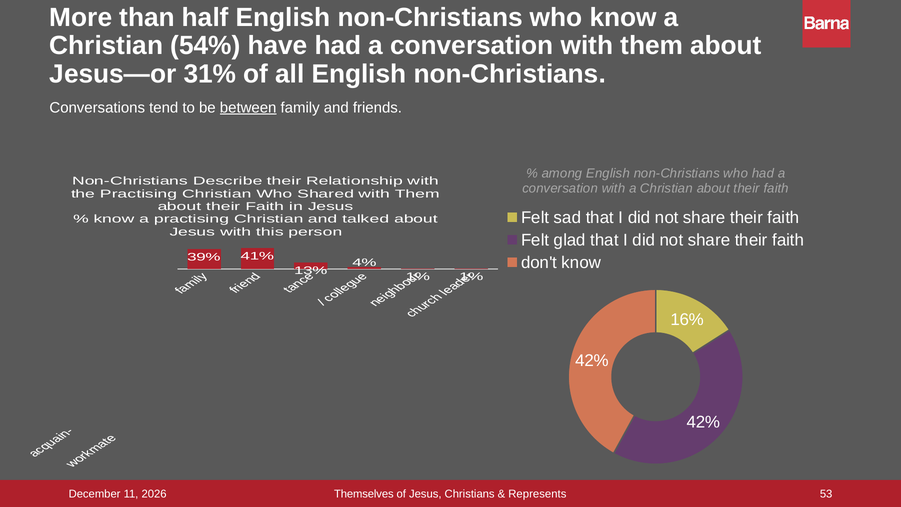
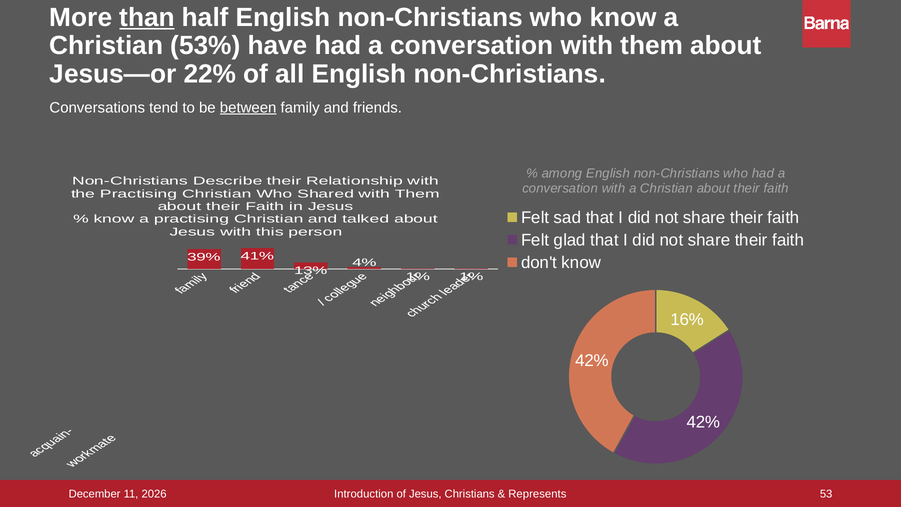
than underline: none -> present
54%: 54% -> 53%
31%: 31% -> 22%
Themselves: Themselves -> Introduction
